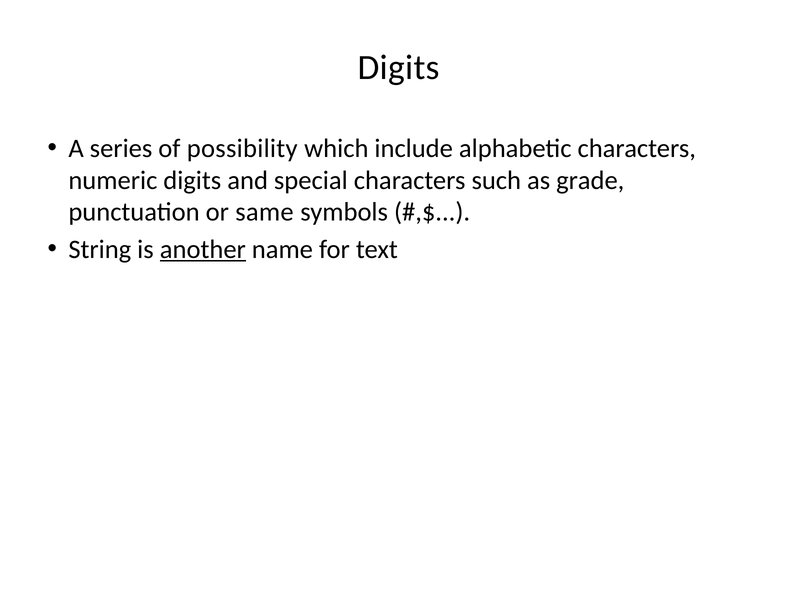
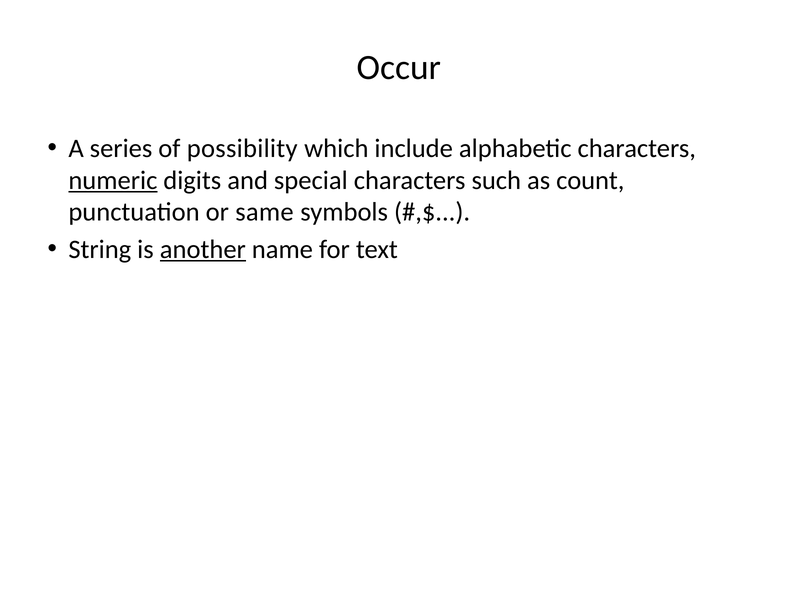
Digits at (399, 68): Digits -> Occur
numeric underline: none -> present
grade: grade -> count
